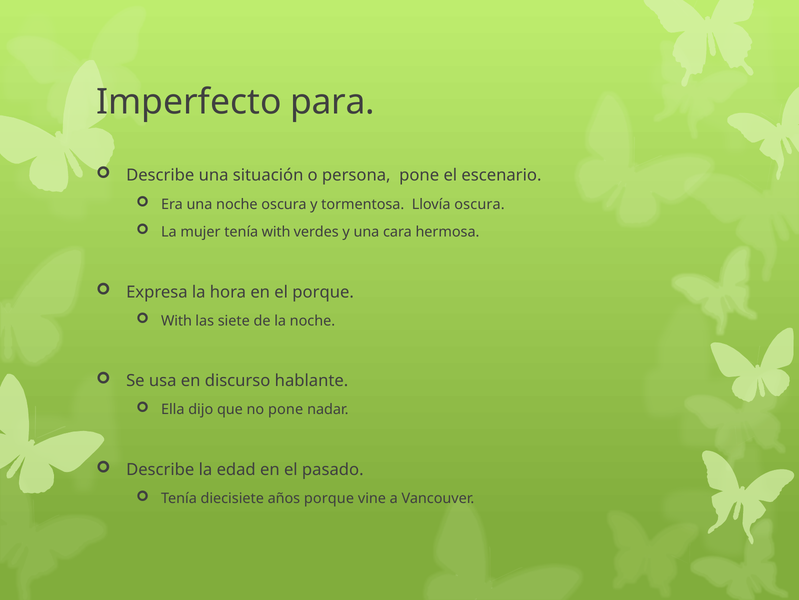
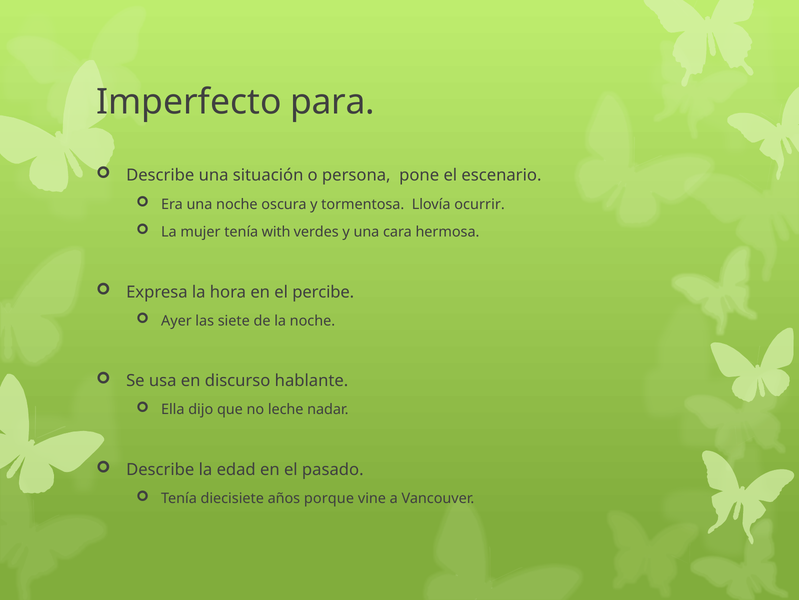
Llovía oscura: oscura -> ocurrir
el porque: porque -> percibe
With at (177, 320): With -> Ayer
no pone: pone -> leche
